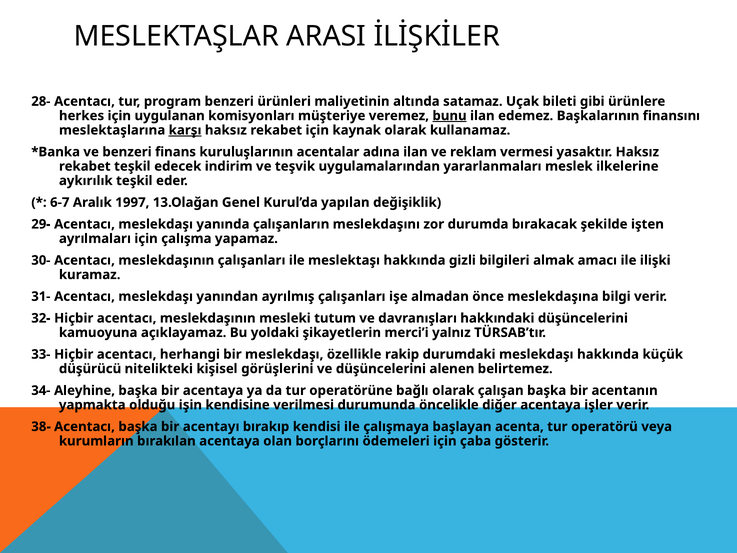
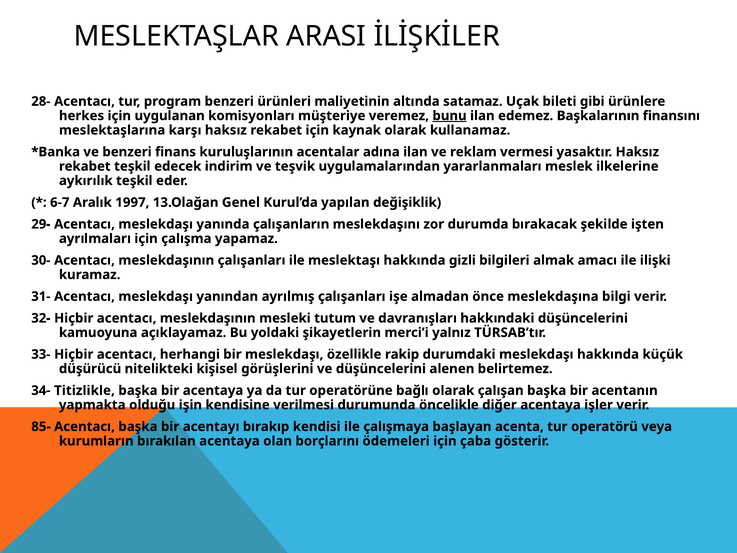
karşı underline: present -> none
Aleyhine: Aleyhine -> Titizlikle
38-: 38- -> 85-
